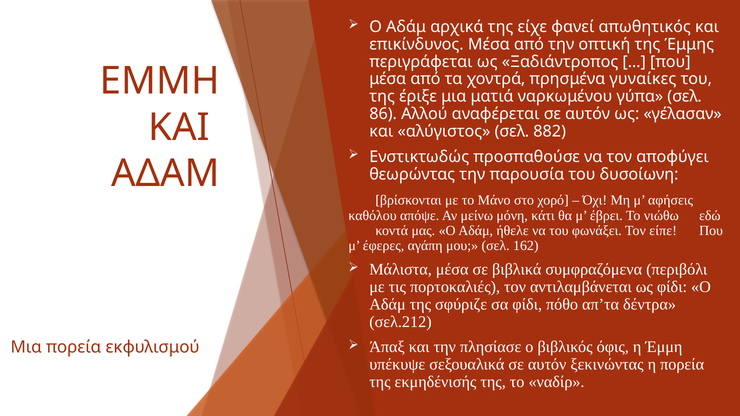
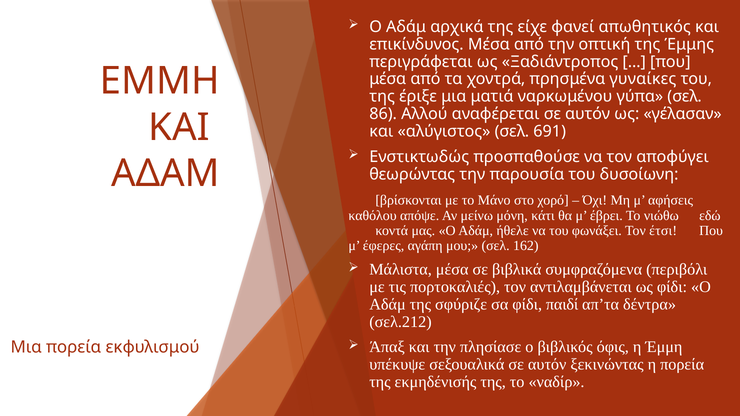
882: 882 -> 691
είπε: είπε -> έτσι
πόθο: πόθο -> παιδί
